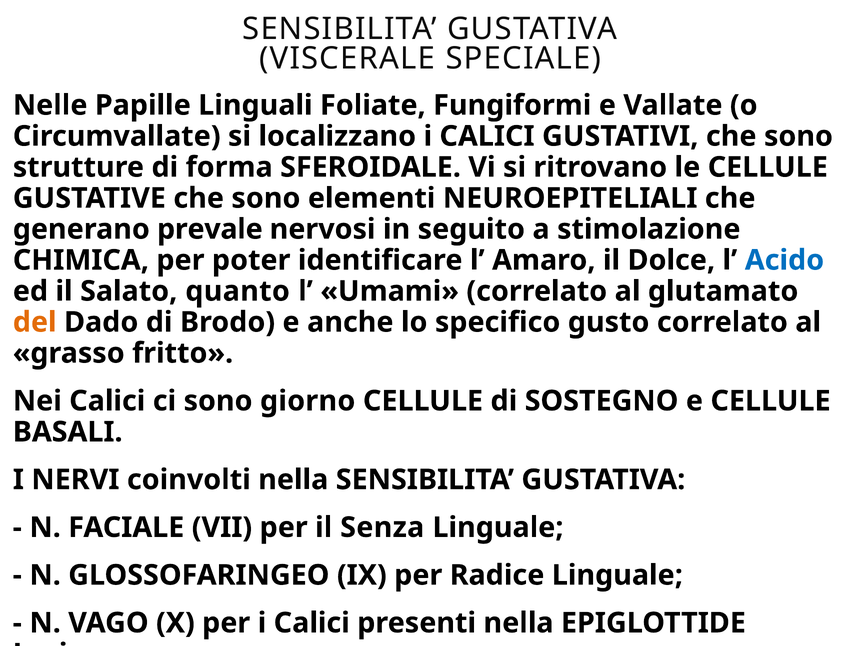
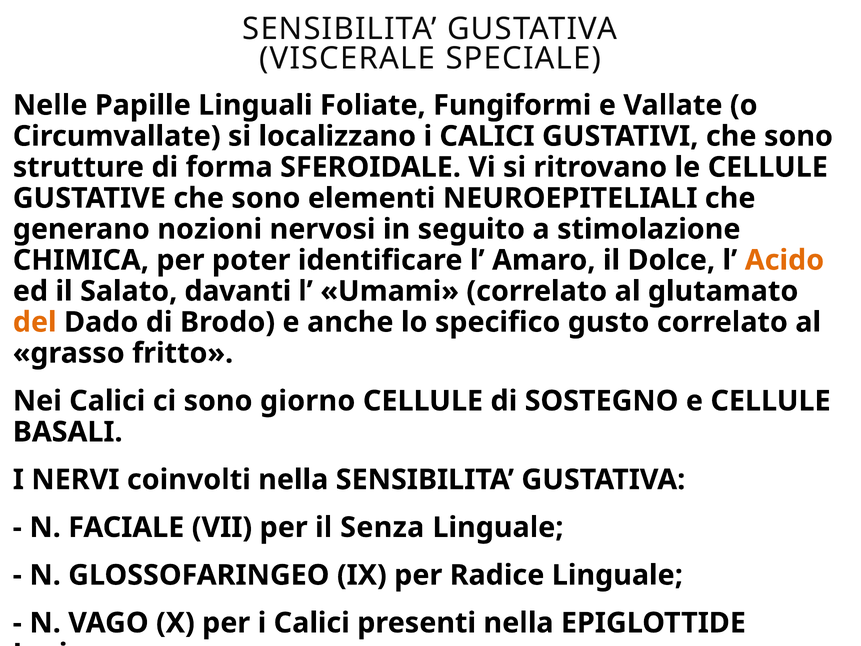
prevale: prevale -> nozioni
Acido colour: blue -> orange
quanto: quanto -> davanti
